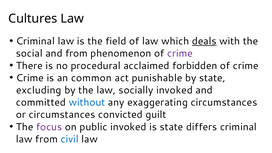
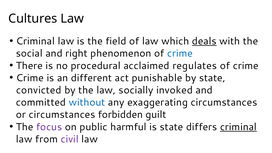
and from: from -> right
crime at (180, 53) colour: purple -> blue
forbidden: forbidden -> regulates
common: common -> different
excluding: excluding -> convicted
convicted: convicted -> forbidden
public invoked: invoked -> harmful
criminal at (238, 127) underline: none -> present
civil colour: blue -> purple
